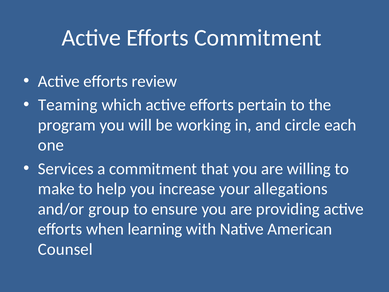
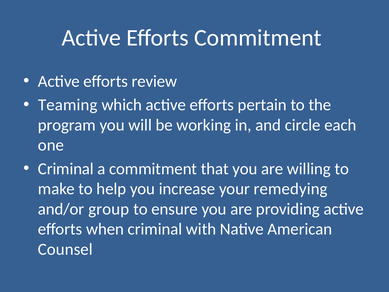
Services at (66, 169): Services -> Criminal
allegations: allegations -> remedying
when learning: learning -> criminal
